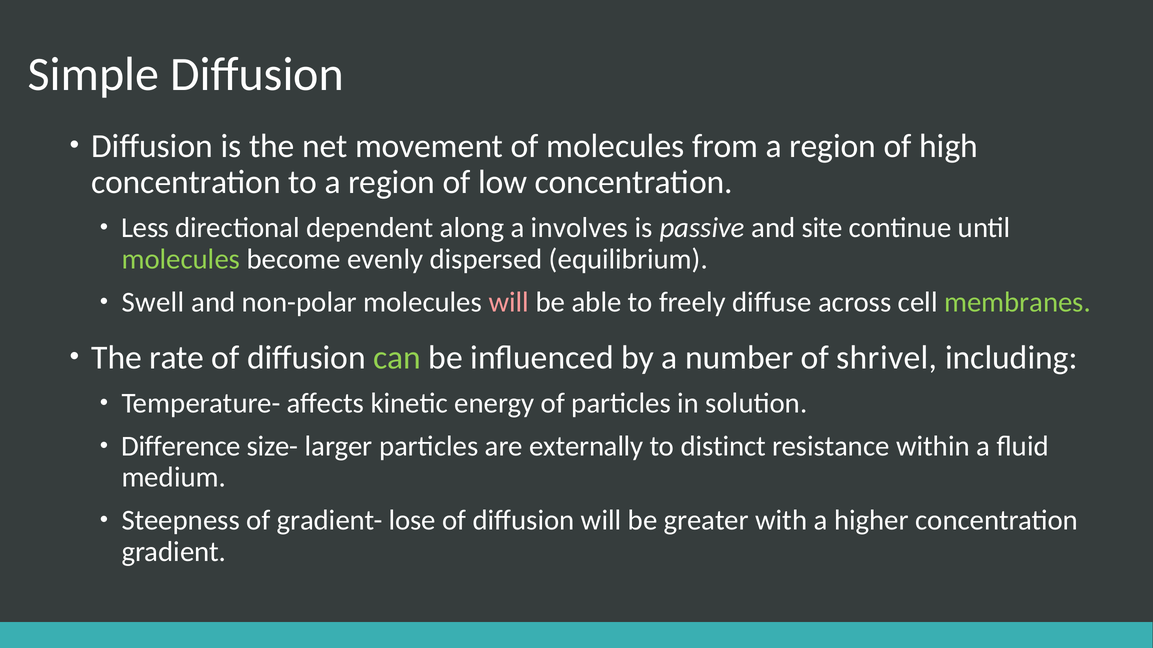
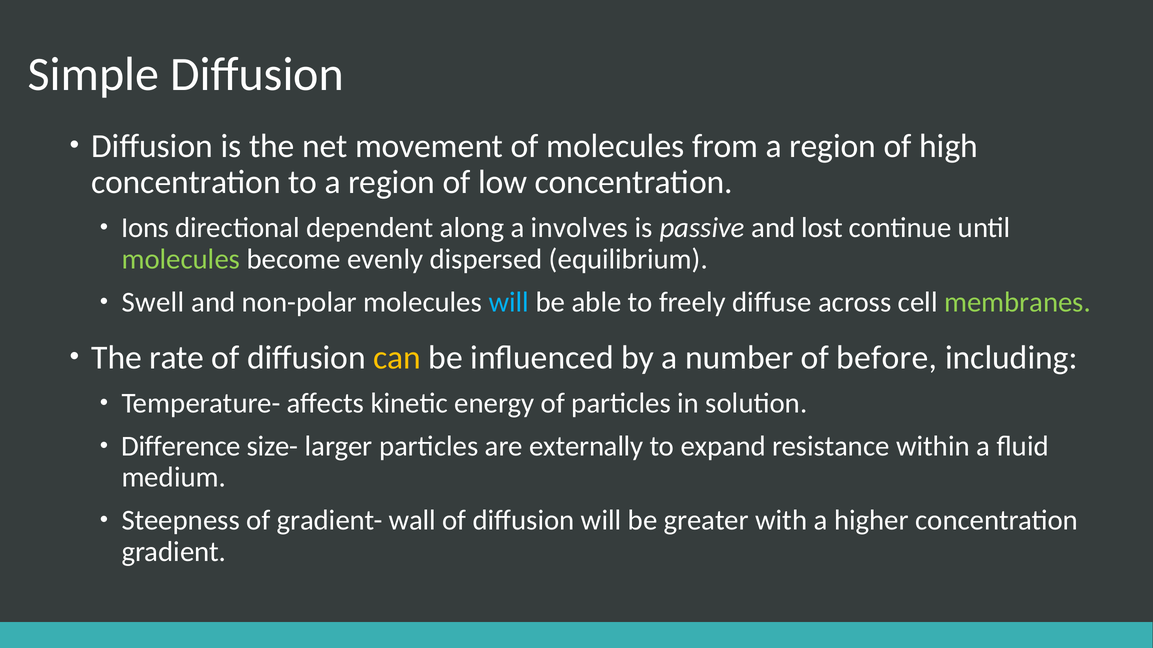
Less: Less -> Ions
site: site -> lost
will at (509, 302) colour: pink -> light blue
can colour: light green -> yellow
shrivel: shrivel -> before
distinct: distinct -> expand
lose: lose -> wall
